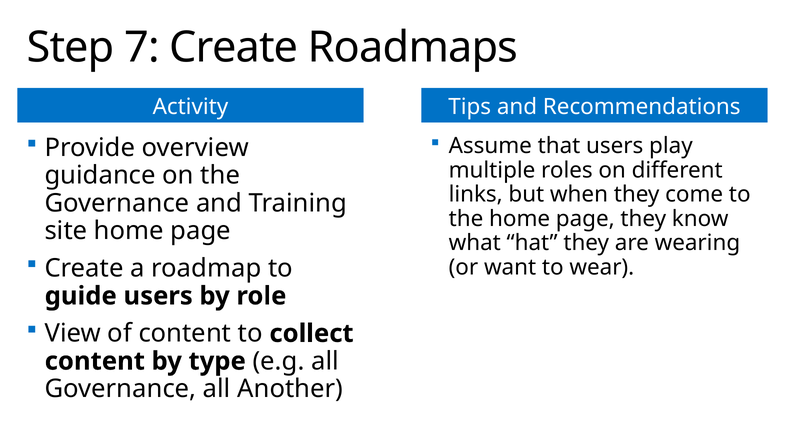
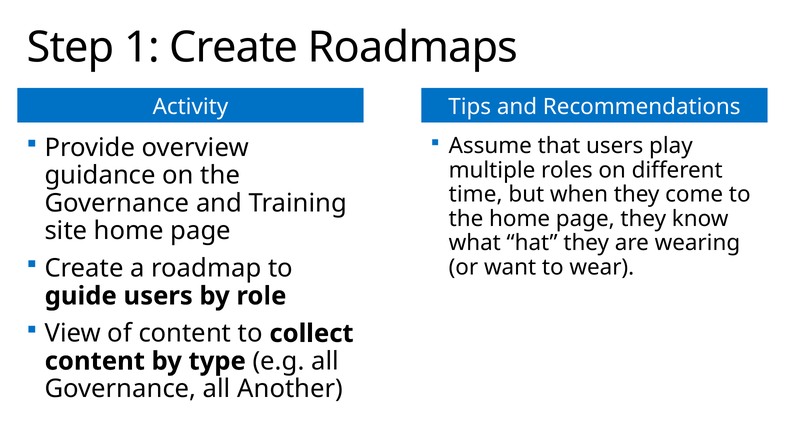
7: 7 -> 1
links: links -> time
